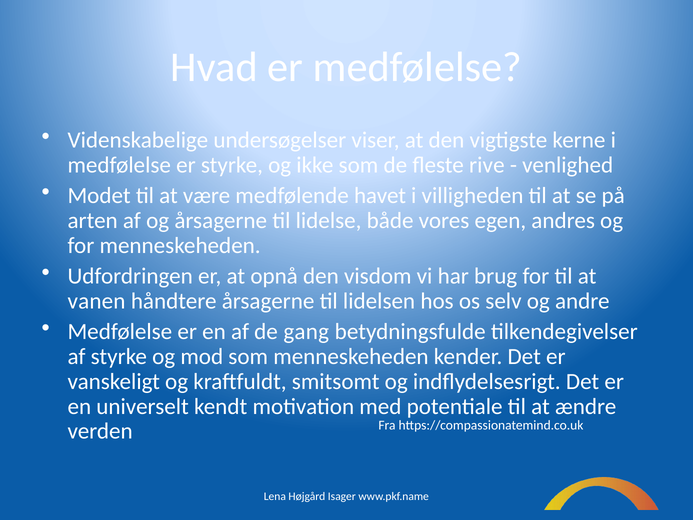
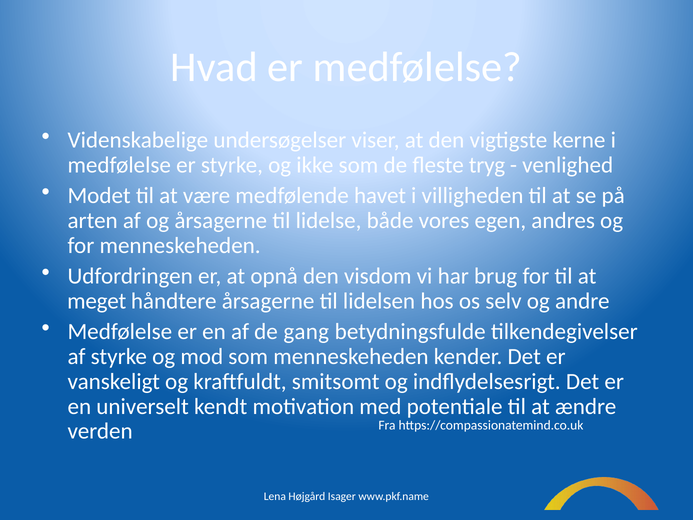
rive: rive -> tryg
vanen: vanen -> meget
